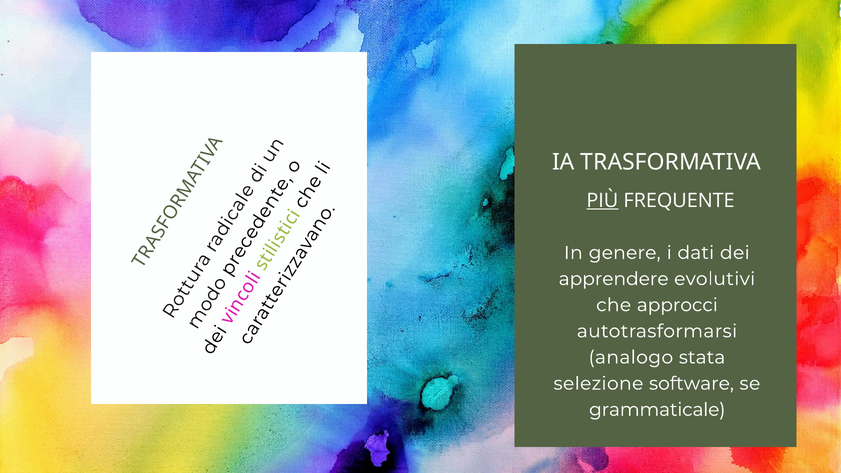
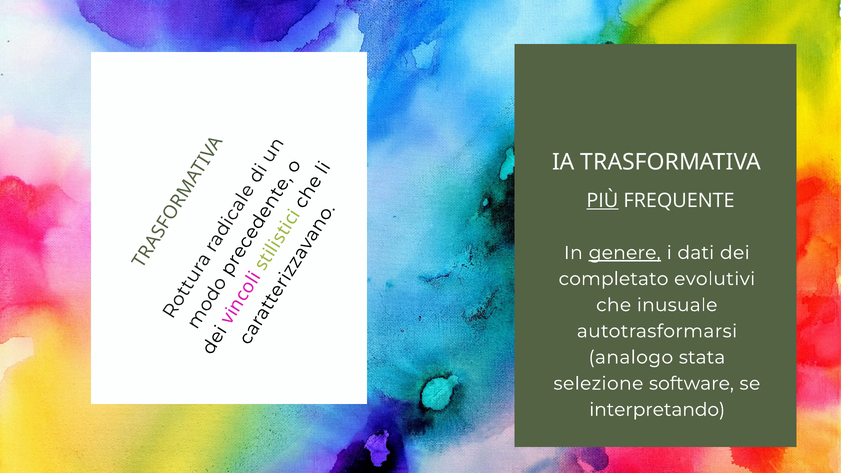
genere underline: none -> present
apprendere: apprendere -> completato
approcci: approcci -> inusuale
grammaticale: grammaticale -> interpretando
